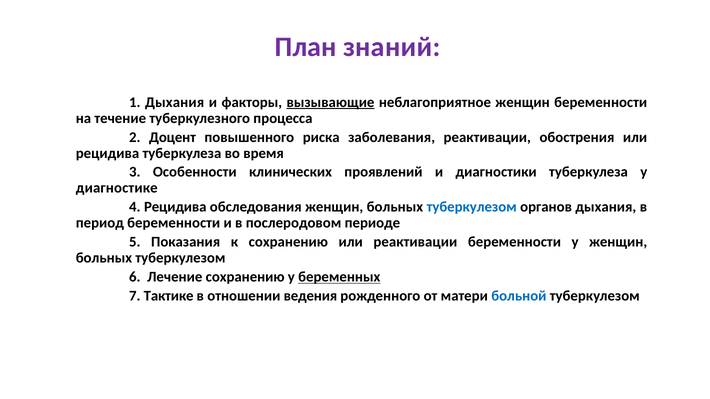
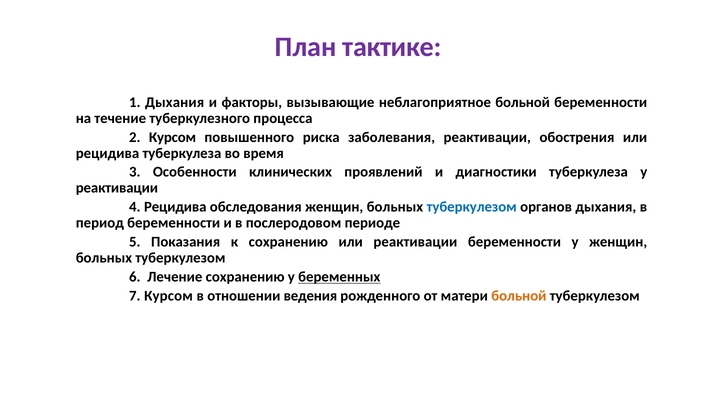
знаний: знаний -> тактике
вызывающие underline: present -> none
неблагоприятное женщин: женщин -> больной
2 Доцент: Доцент -> Курсом
диагностике at (117, 188): диагностике -> реактивации
7 Тактике: Тактике -> Курсом
больной at (519, 296) colour: blue -> orange
